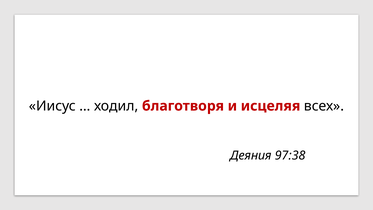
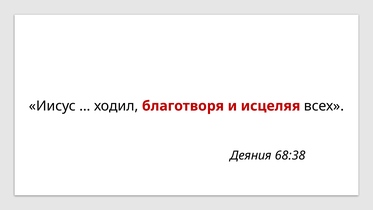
97:38: 97:38 -> 68:38
